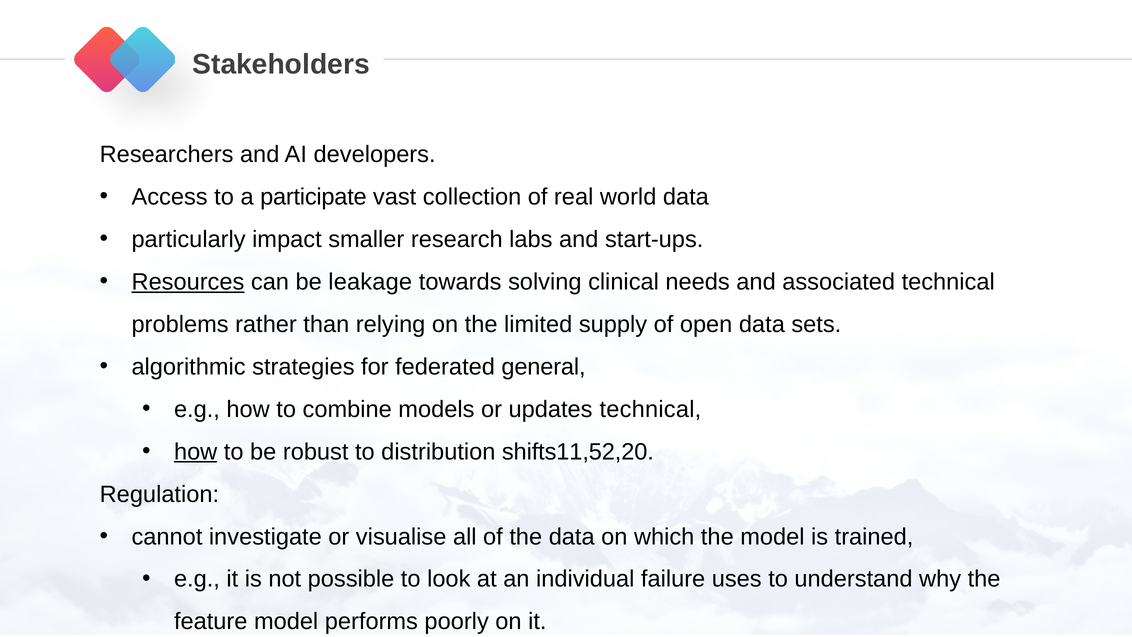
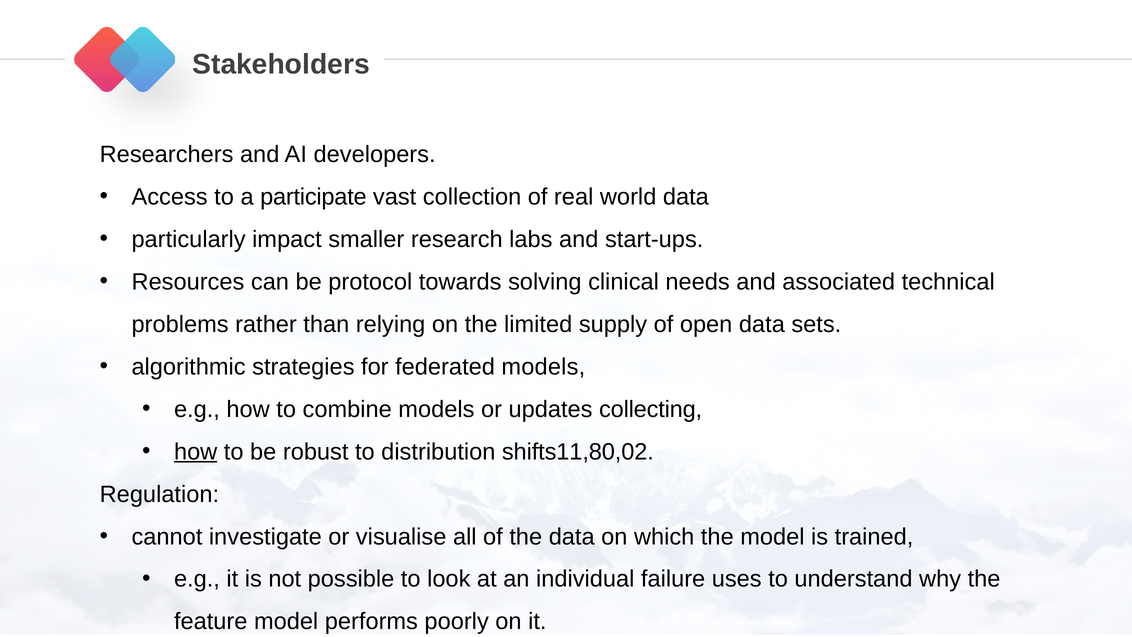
Resources underline: present -> none
leakage: leakage -> protocol
federated general: general -> models
updates technical: technical -> collecting
shifts11,52,20: shifts11,52,20 -> shifts11,80,02
